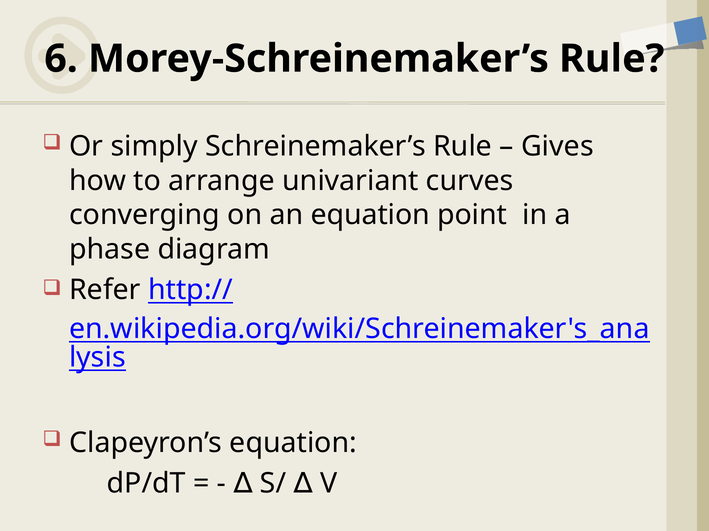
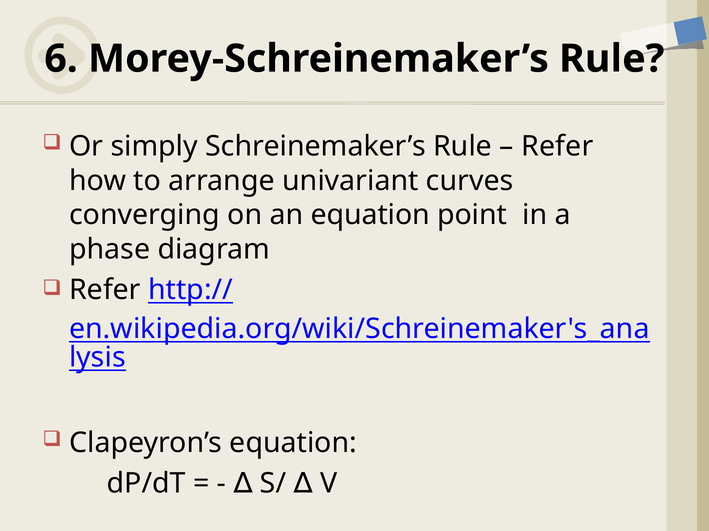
Gives at (557, 147): Gives -> Refer
